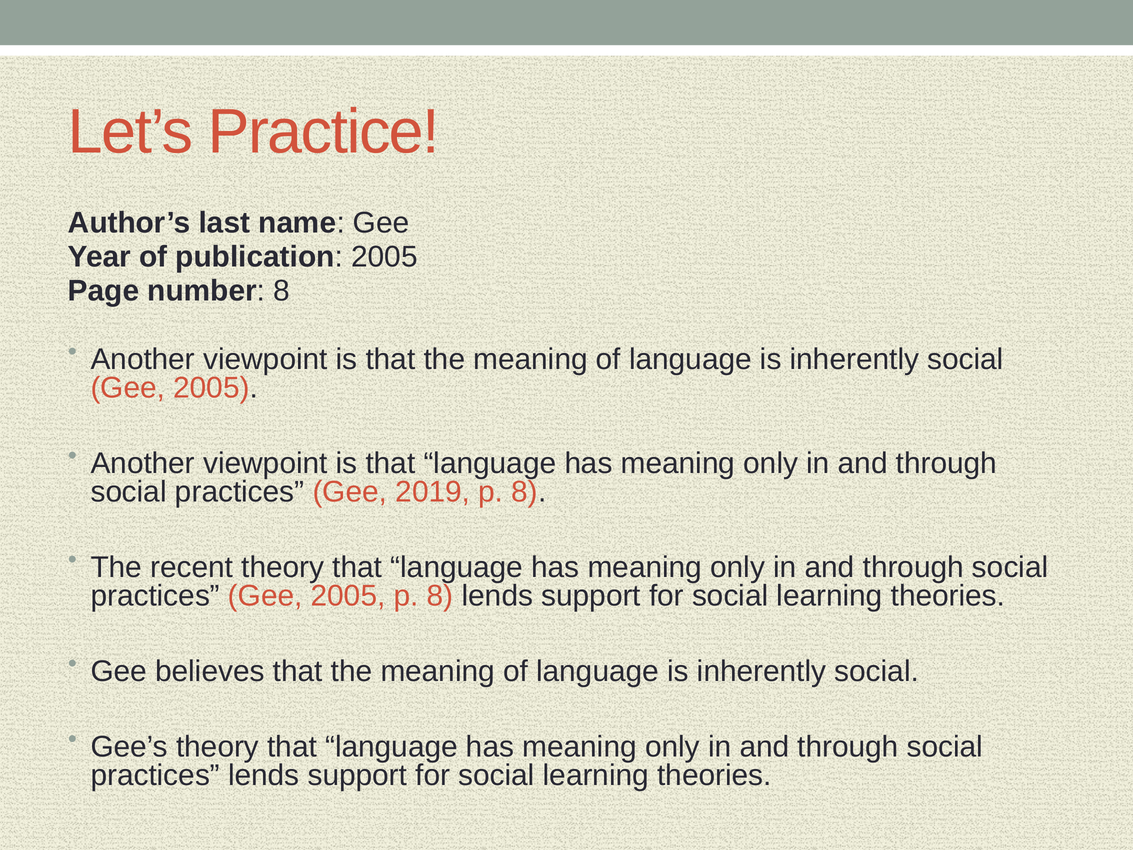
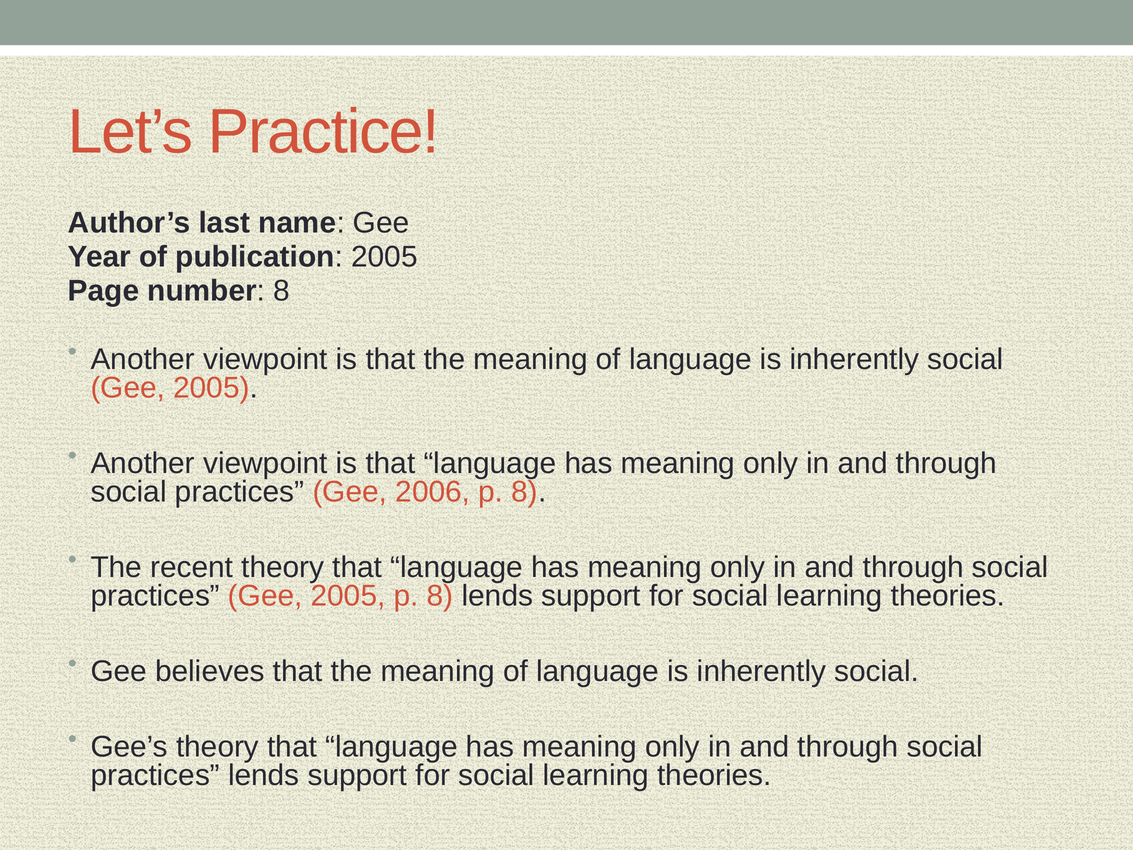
2019: 2019 -> 2006
